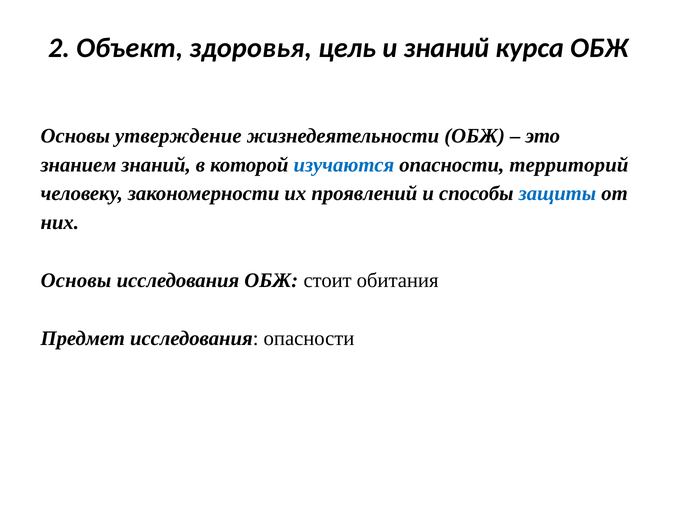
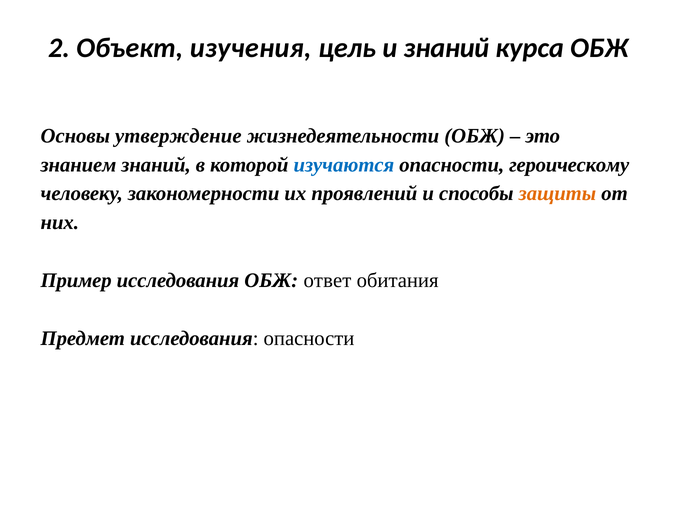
здоровья: здоровья -> изучения
территорий: территорий -> героическому
защиты colour: blue -> orange
Основы at (76, 280): Основы -> Пример
стоит: стоит -> ответ
